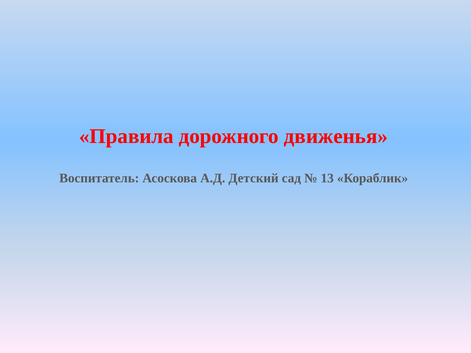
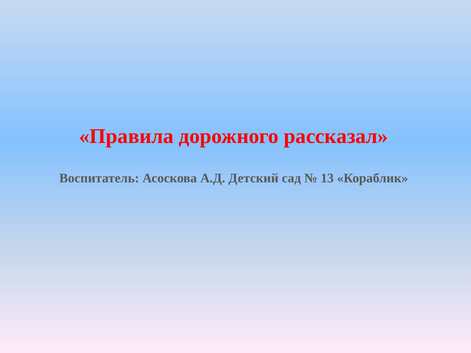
движенья: движенья -> рассказал
